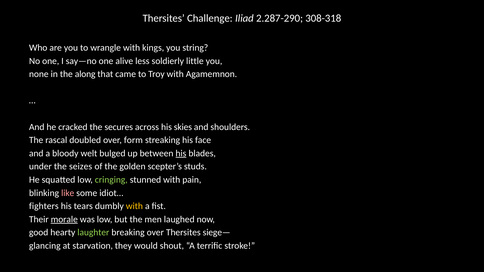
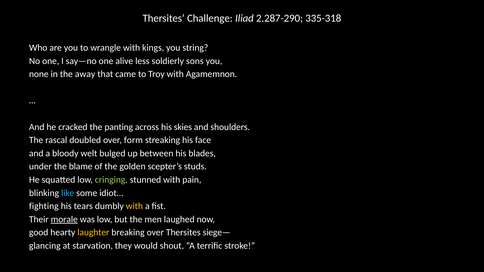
308-318: 308-318 -> 335-318
little: little -> sons
along: along -> away
secures: secures -> panting
his at (181, 153) underline: present -> none
seizes: seizes -> blame
like colour: pink -> light blue
fighters: fighters -> fighting
laughter colour: light green -> yellow
